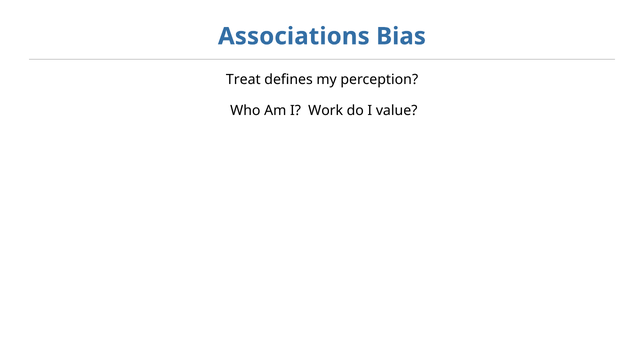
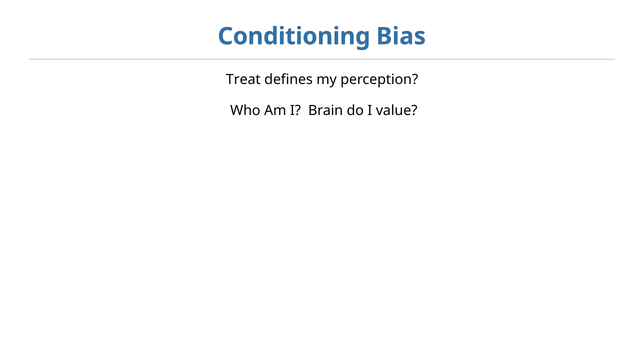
Associations: Associations -> Conditioning
Work: Work -> Brain
